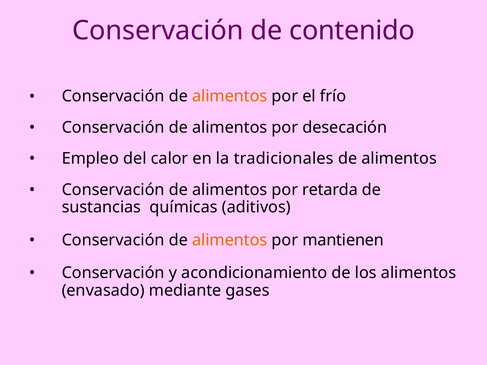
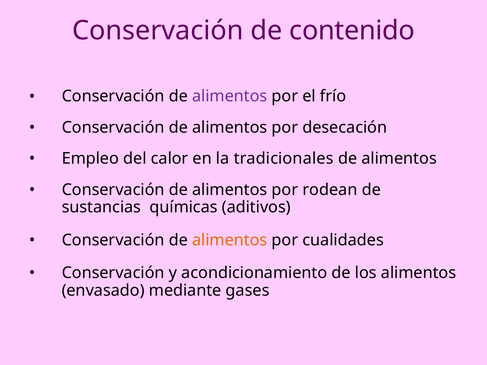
alimentos at (230, 96) colour: orange -> purple
retarda: retarda -> rodean
mantienen: mantienen -> cualidades
